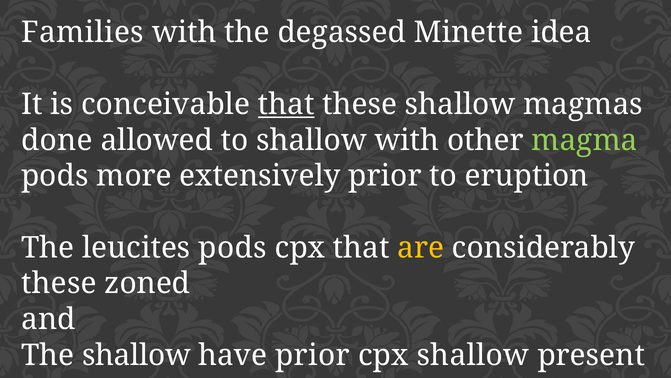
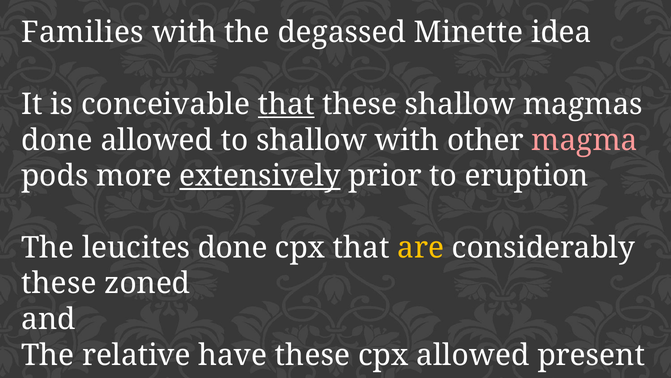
magma colour: light green -> pink
extensively underline: none -> present
leucites pods: pods -> done
The shallow: shallow -> relative
have prior: prior -> these
cpx shallow: shallow -> allowed
